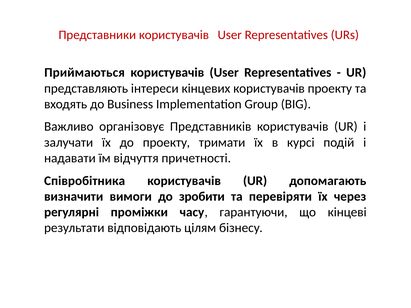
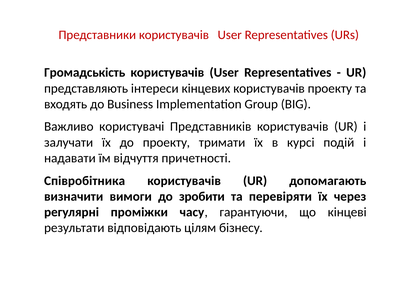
Приймаються: Приймаються -> Громадськість
організовує: організовує -> користувачі
